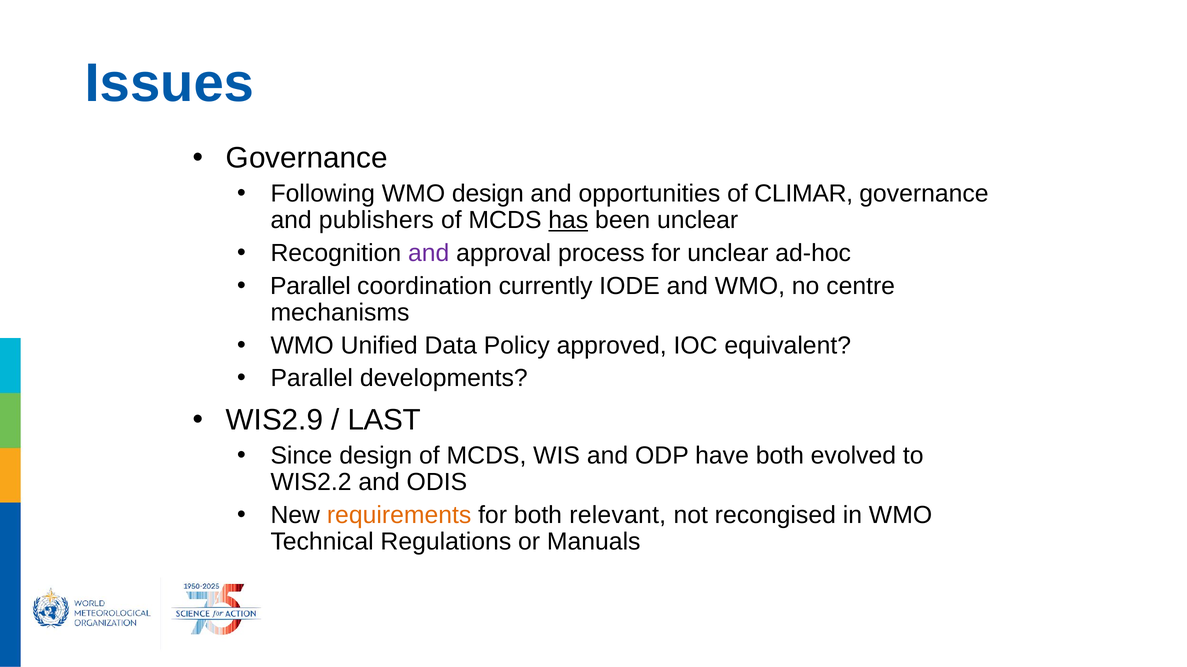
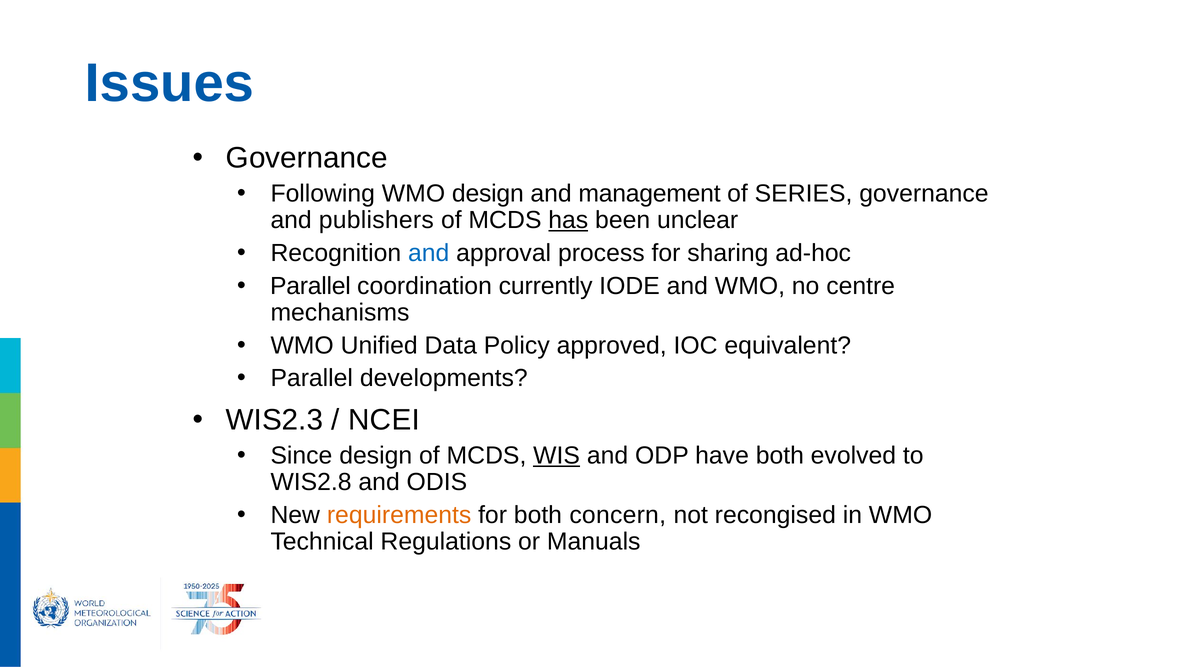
opportunities: opportunities -> management
CLIMAR: CLIMAR -> SERIES
and at (429, 253) colour: purple -> blue
for unclear: unclear -> sharing
WIS2.9: WIS2.9 -> WIS2.3
LAST: LAST -> NCEI
WIS underline: none -> present
WIS2.2: WIS2.2 -> WIS2.8
relevant: relevant -> concern
